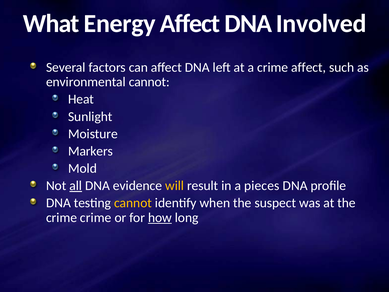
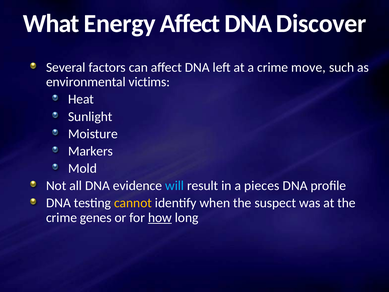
Involved: Involved -> Discover
crime affect: affect -> move
environmental cannot: cannot -> victims
all underline: present -> none
will colour: yellow -> light blue
crime crime: crime -> genes
